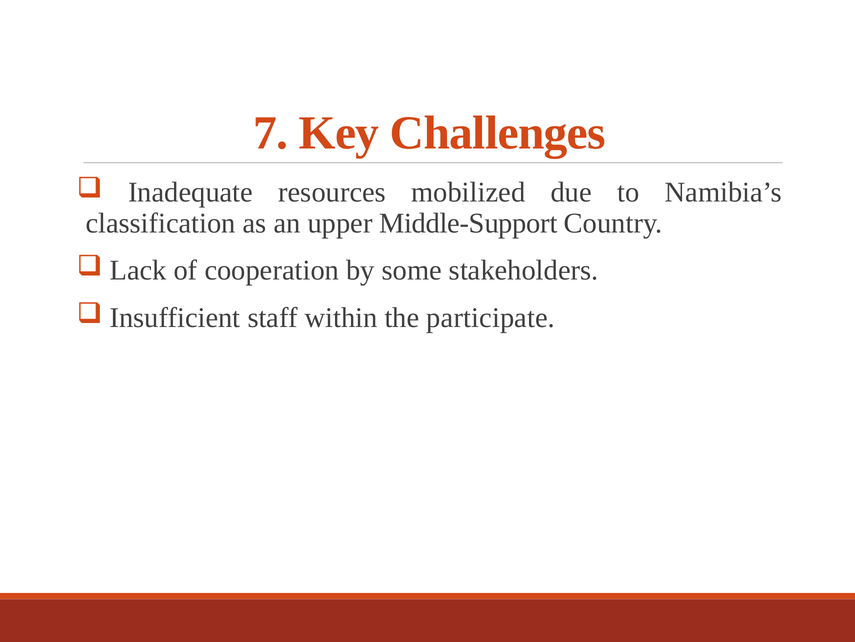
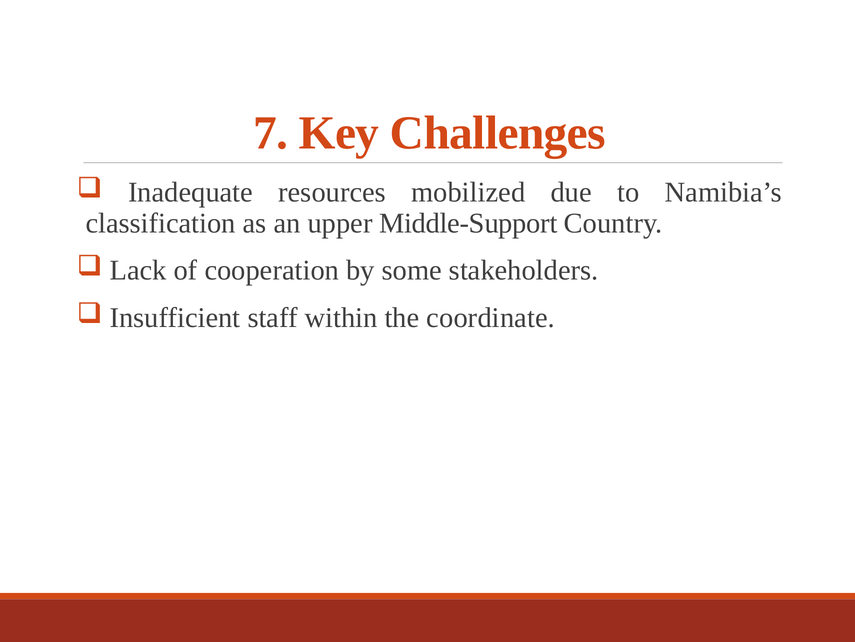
participate: participate -> coordinate
